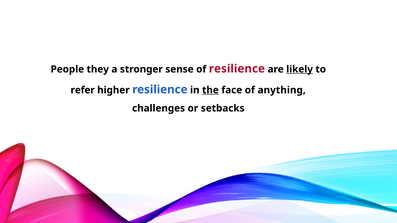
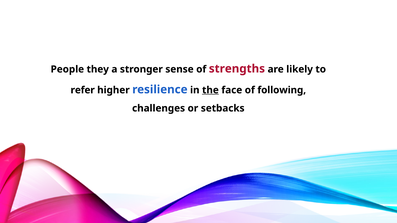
of resilience: resilience -> strengths
likely underline: present -> none
anything: anything -> following
